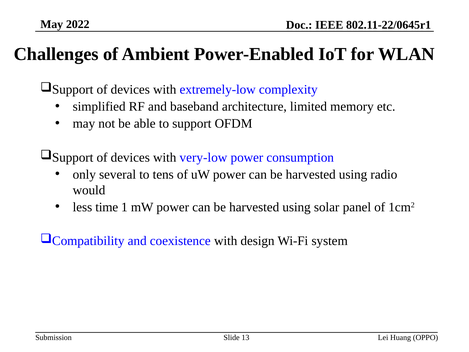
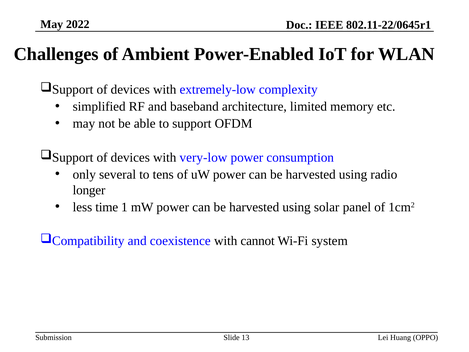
would: would -> longer
design: design -> cannot
